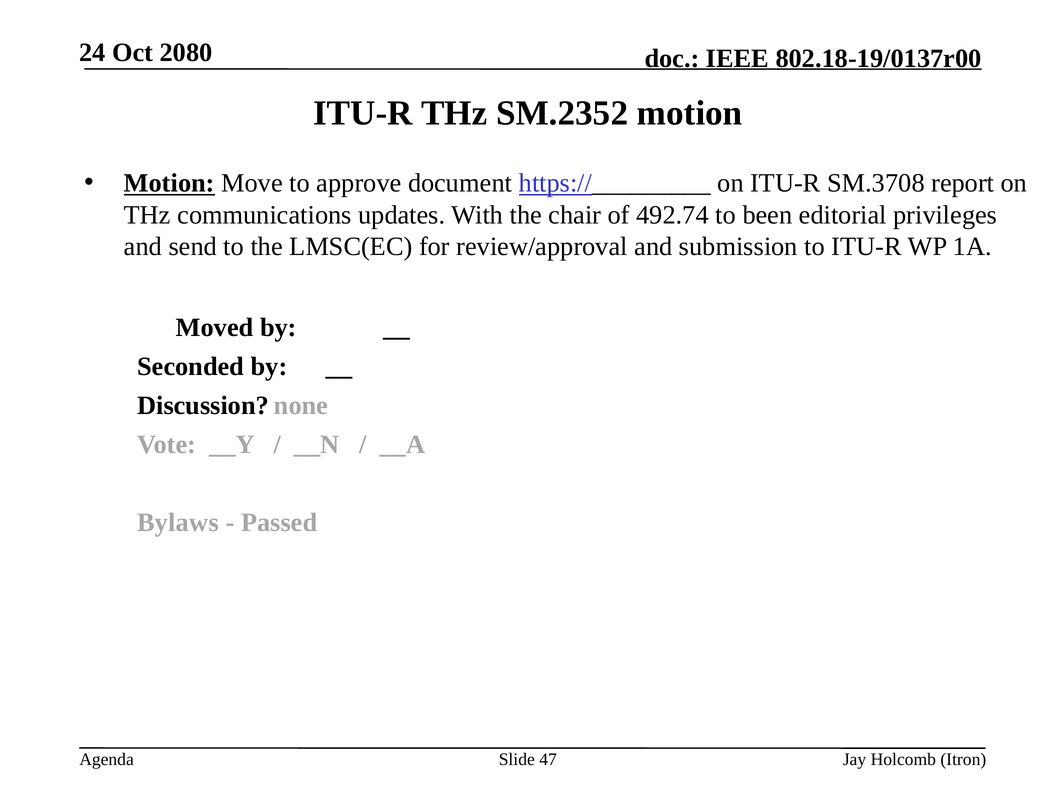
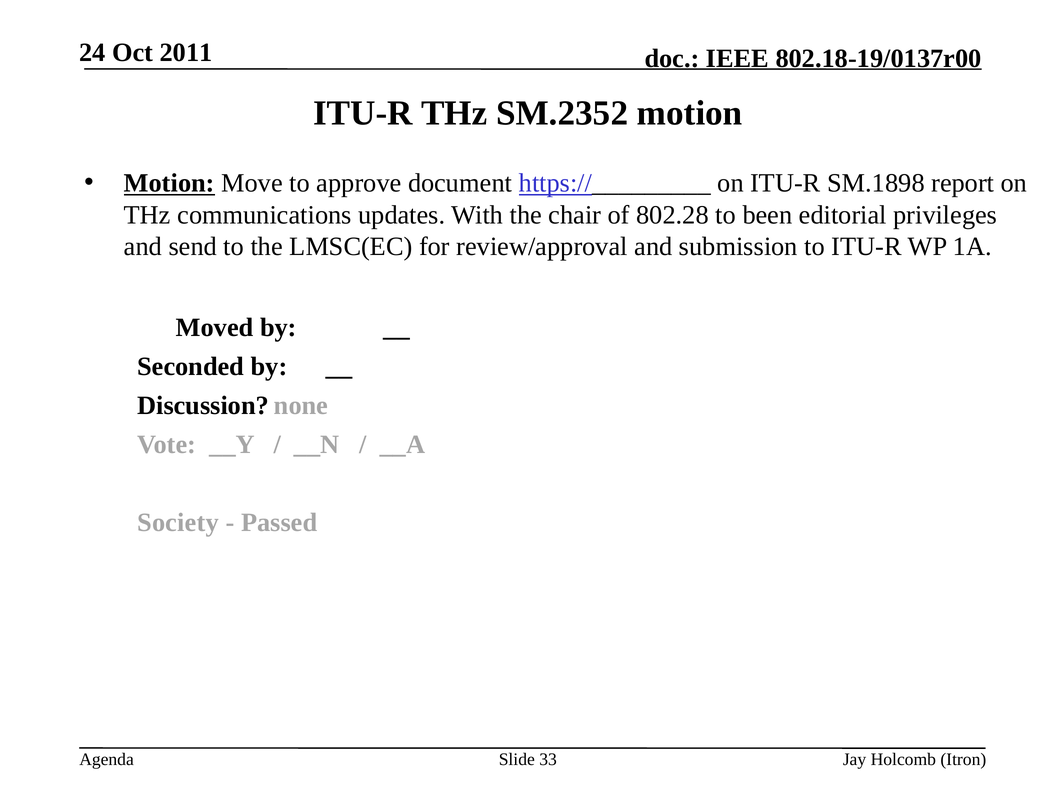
2080: 2080 -> 2011
SM.3708: SM.3708 -> SM.1898
492.74: 492.74 -> 802.28
Bylaws: Bylaws -> Society
47: 47 -> 33
